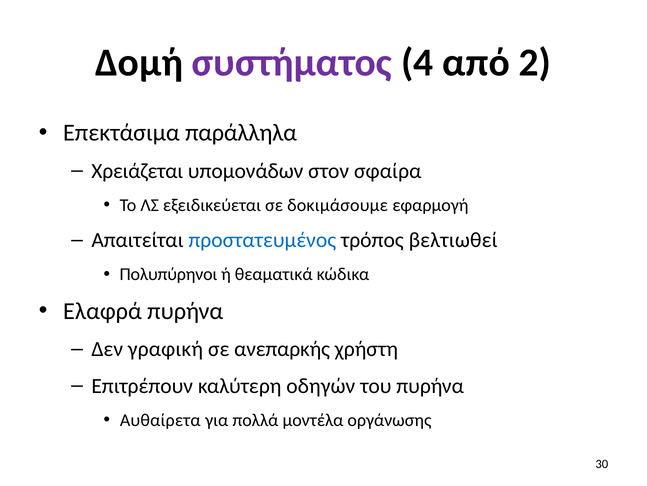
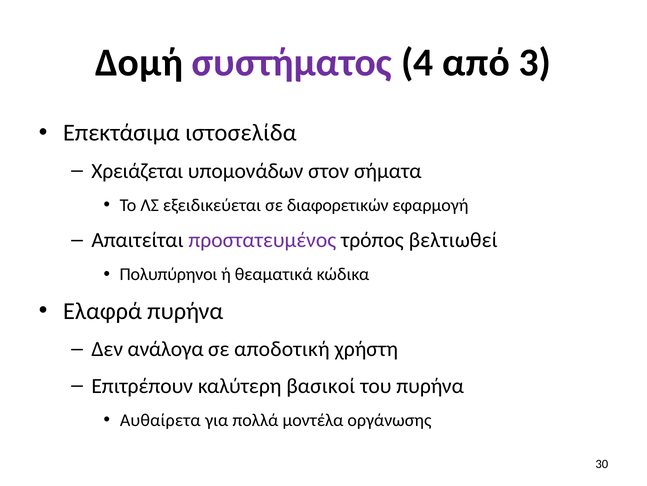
2: 2 -> 3
παράλληλα: παράλληλα -> ιστοσελίδα
σφαίρα: σφαίρα -> σήματα
δοκιμάσουμε: δοκιμάσουμε -> διαφορετικών
προστατευμένος colour: blue -> purple
γραφική: γραφική -> ανάλογα
ανεπαρκής: ανεπαρκής -> αποδοτική
οδηγών: οδηγών -> βασικοί
